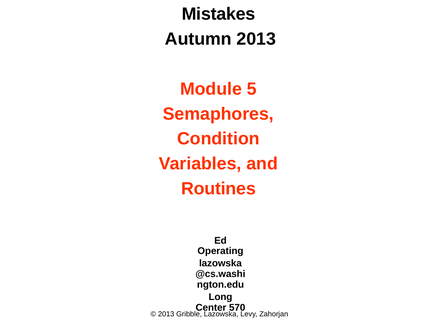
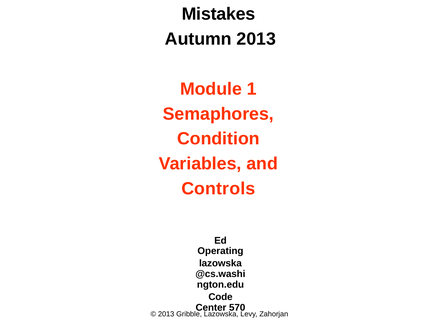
5: 5 -> 1
Routines: Routines -> Controls
Long: Long -> Code
